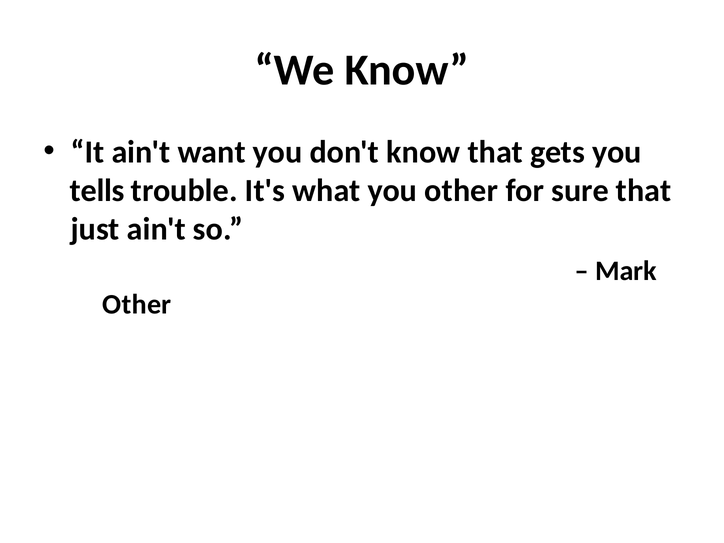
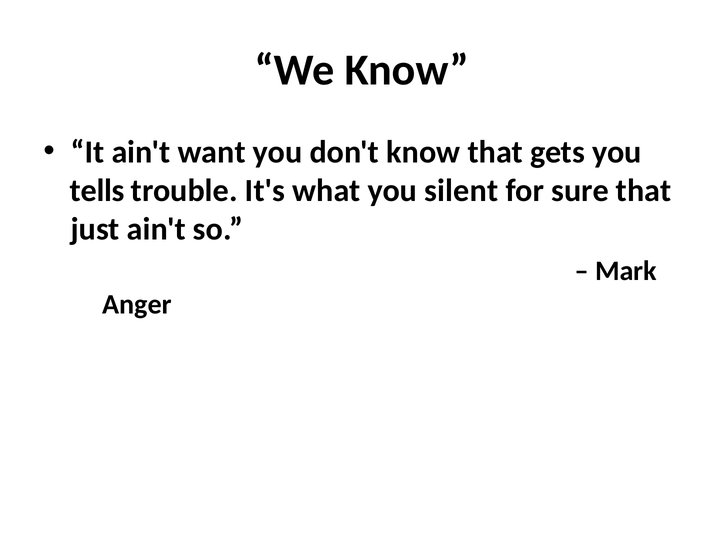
you other: other -> silent
Other at (137, 304): Other -> Anger
